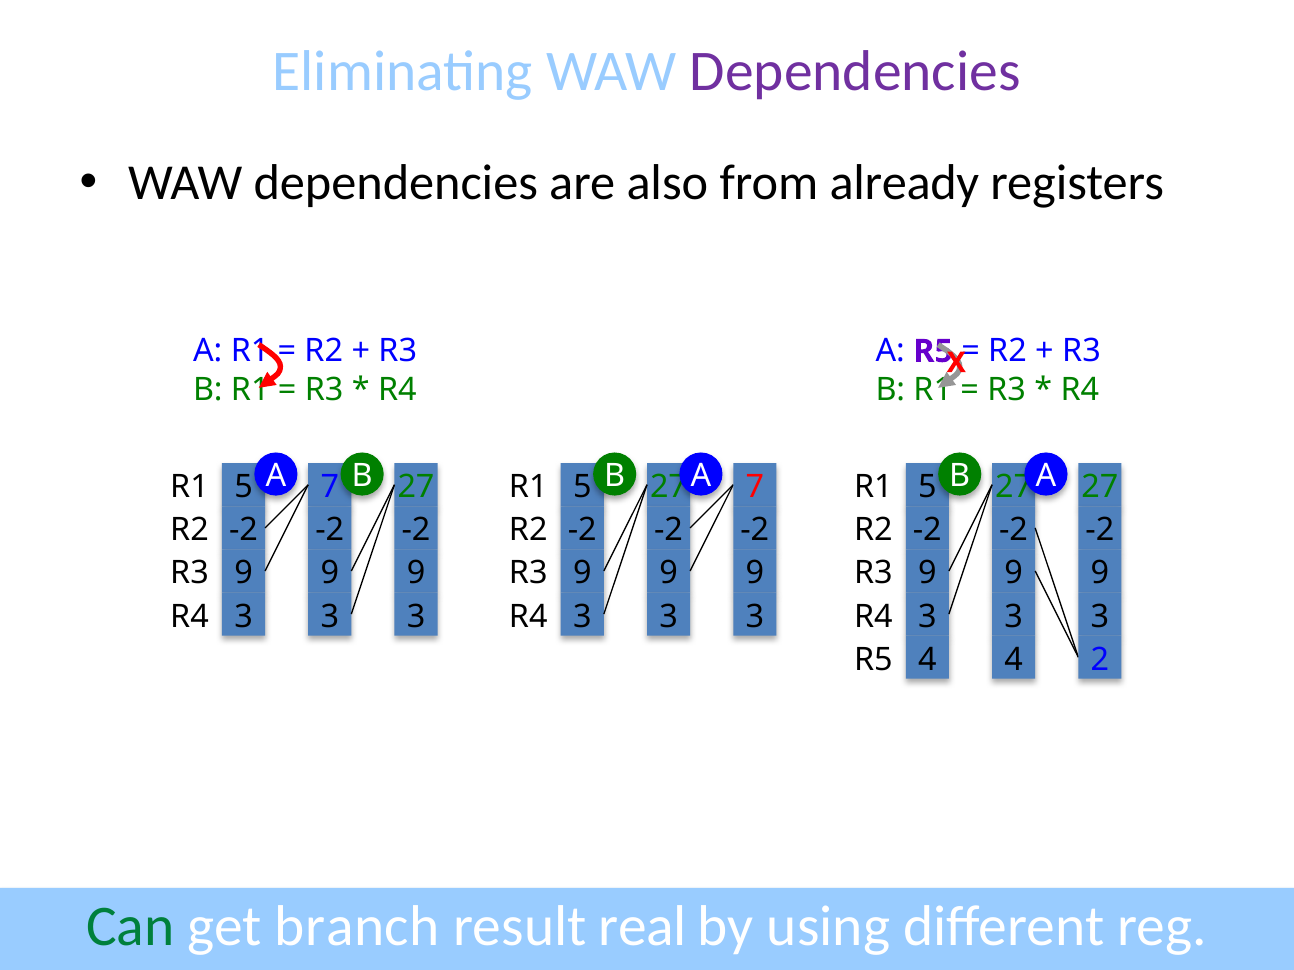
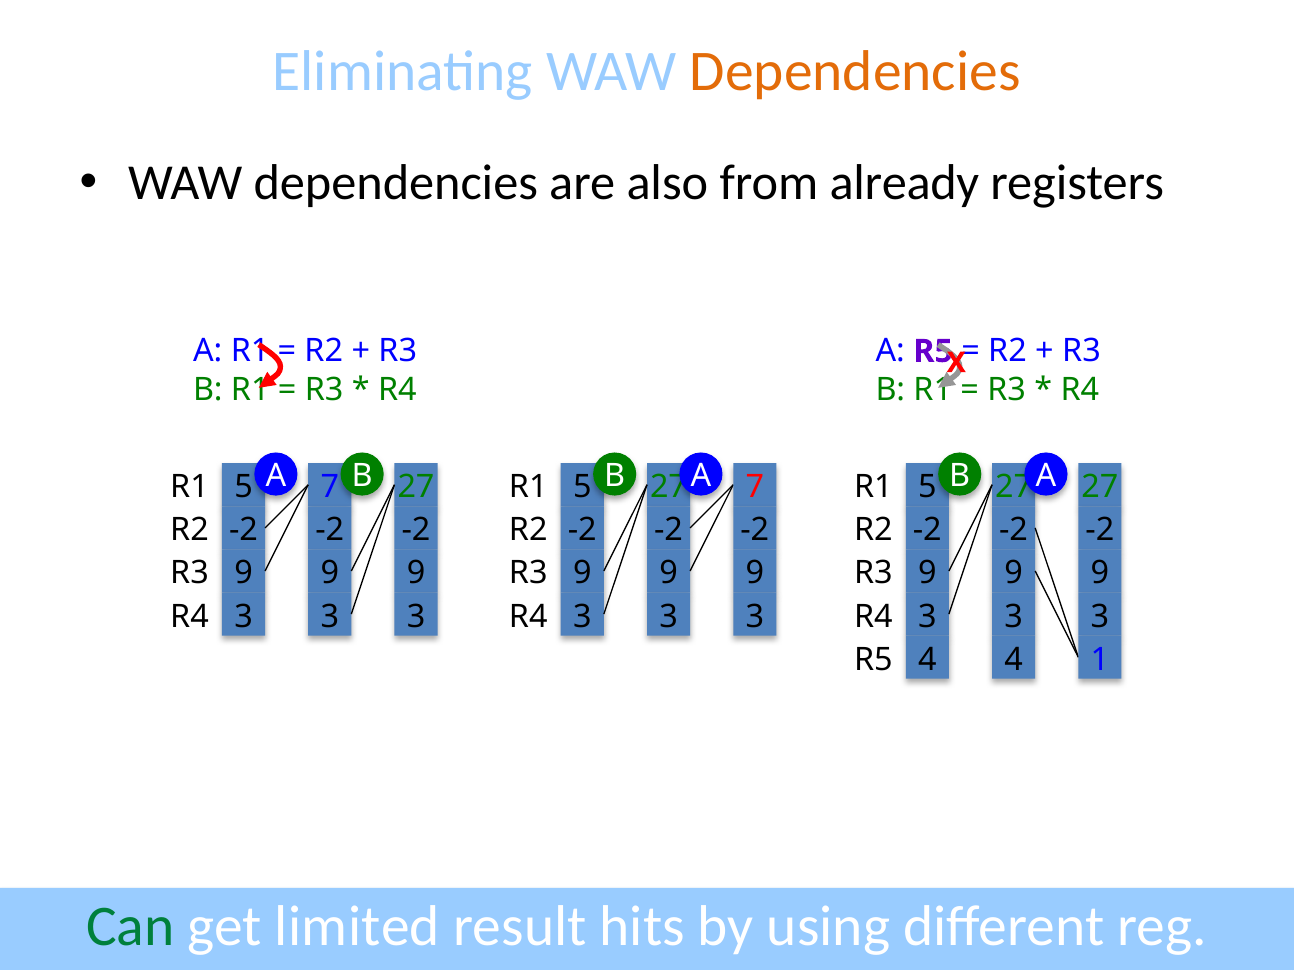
Dependencies at (855, 72) colour: purple -> orange
2: 2 -> 1
branch: branch -> limited
real: real -> hits
